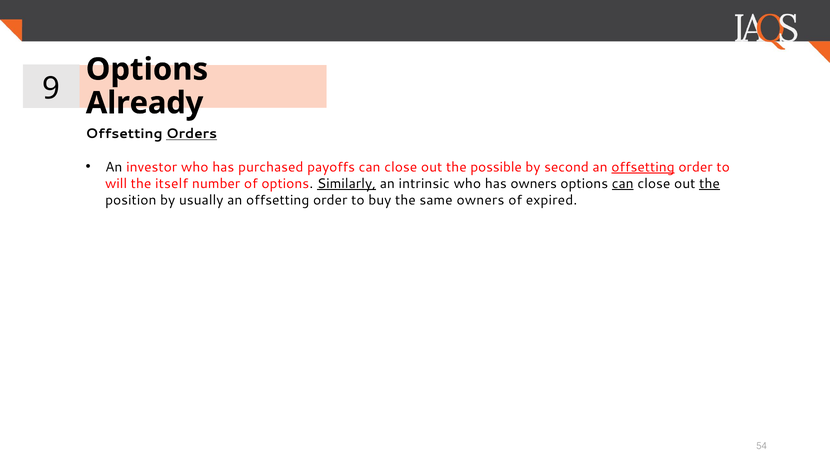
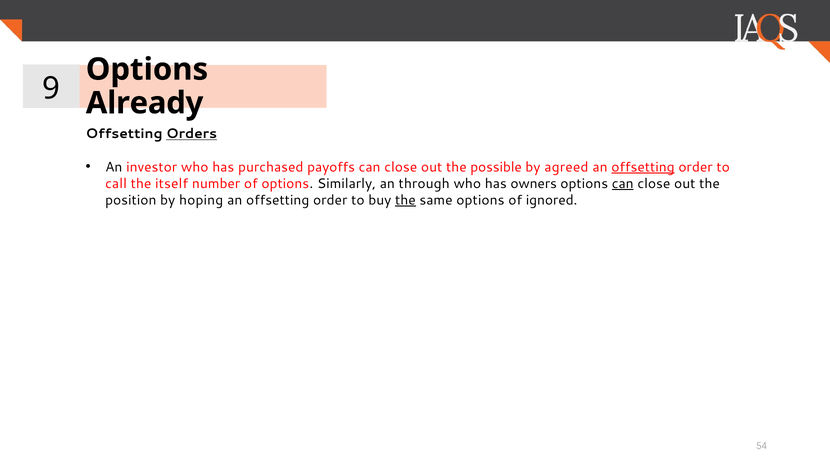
second: second -> agreed
will: will -> call
Similarly underline: present -> none
intrinsic: intrinsic -> through
the at (710, 184) underline: present -> none
usually: usually -> hoping
the at (405, 200) underline: none -> present
same owners: owners -> options
expired: expired -> ignored
